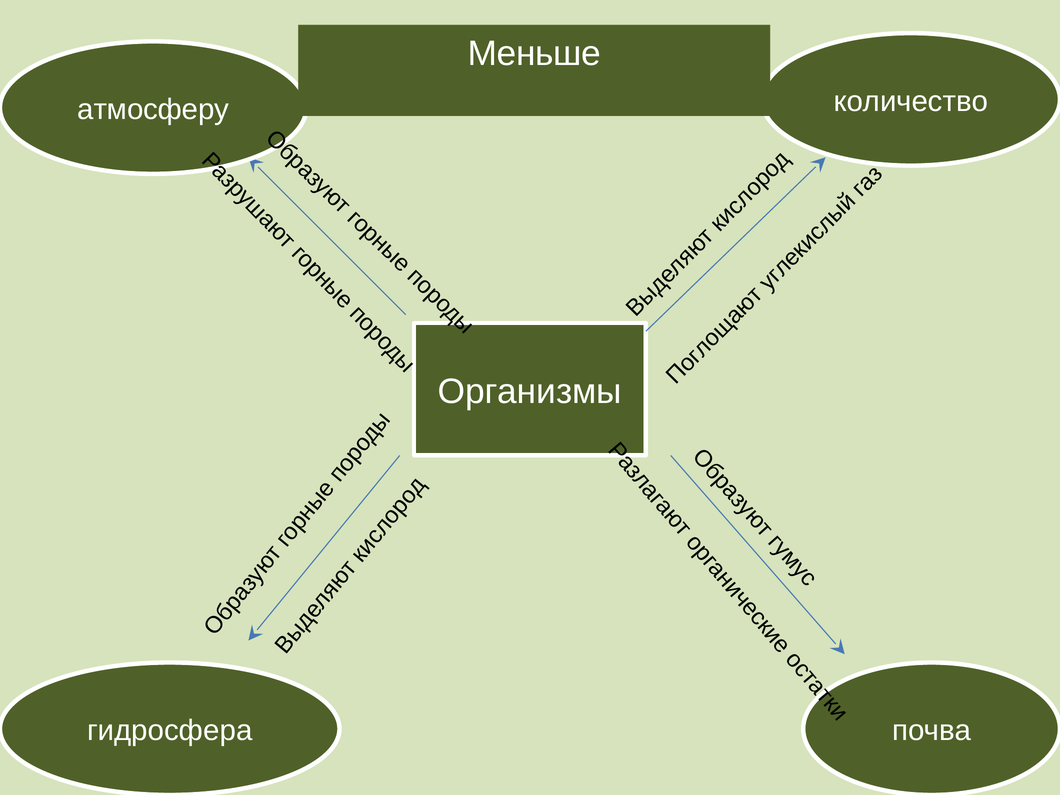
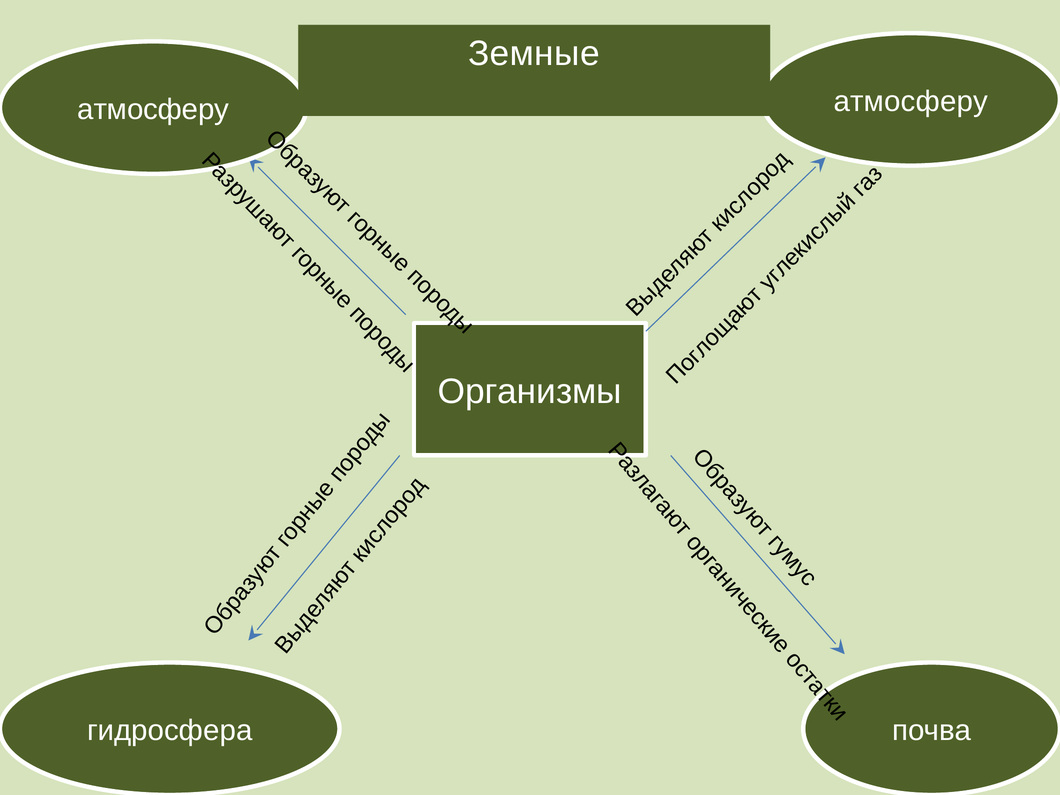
Меньше: Меньше -> Земные
количество at (911, 101): количество -> атмосферу
